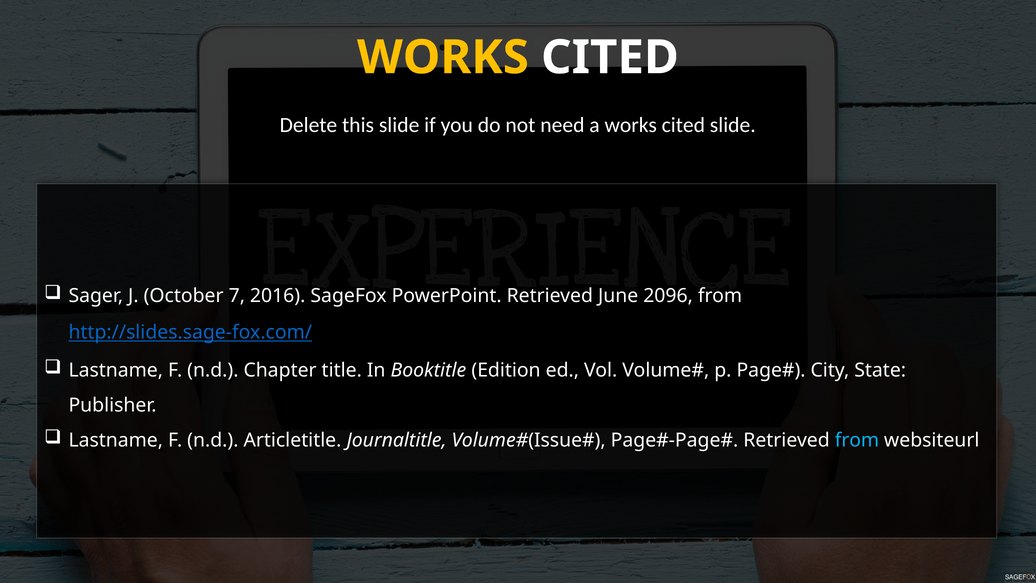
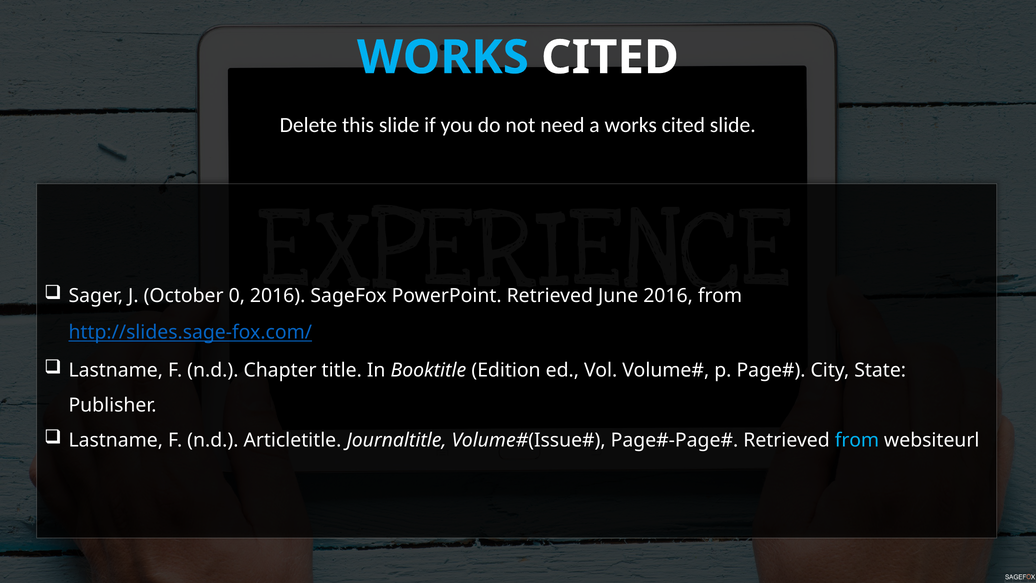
WORKS at (443, 58) colour: yellow -> light blue
7: 7 -> 0
June 2096: 2096 -> 2016
